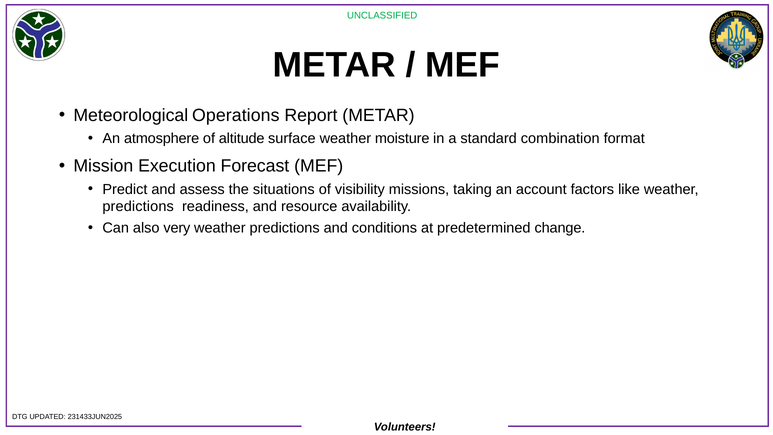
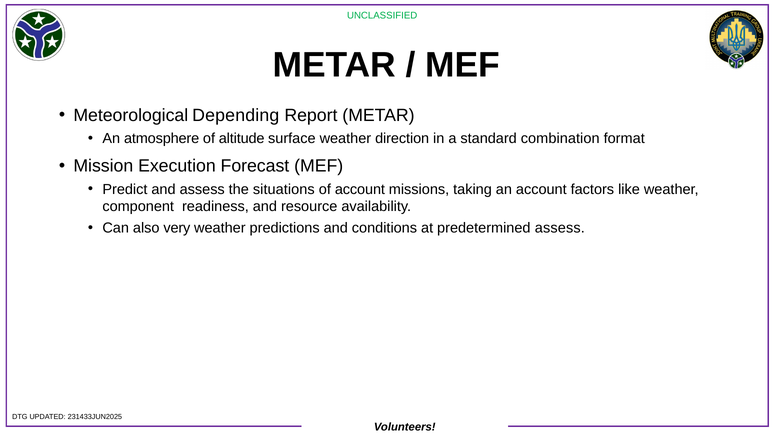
Operations: Operations -> Depending
moisture: moisture -> direction
of visibility: visibility -> account
predictions at (138, 207): predictions -> component
predetermined change: change -> assess
